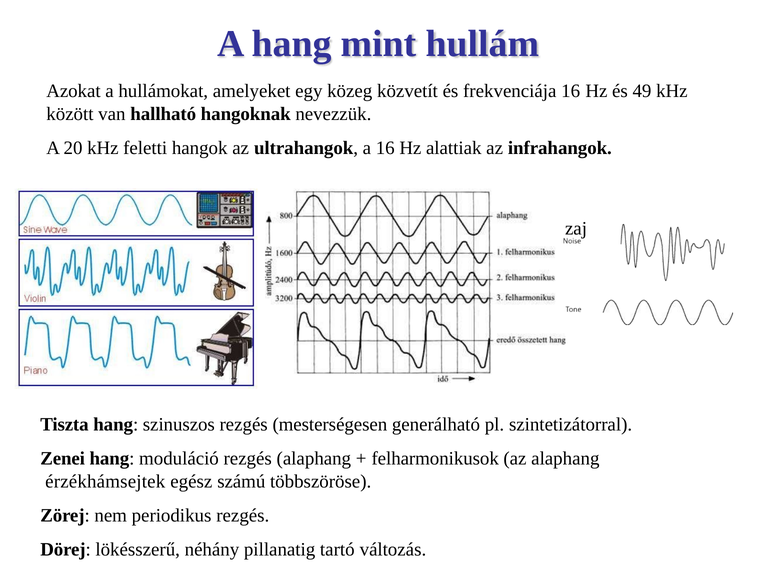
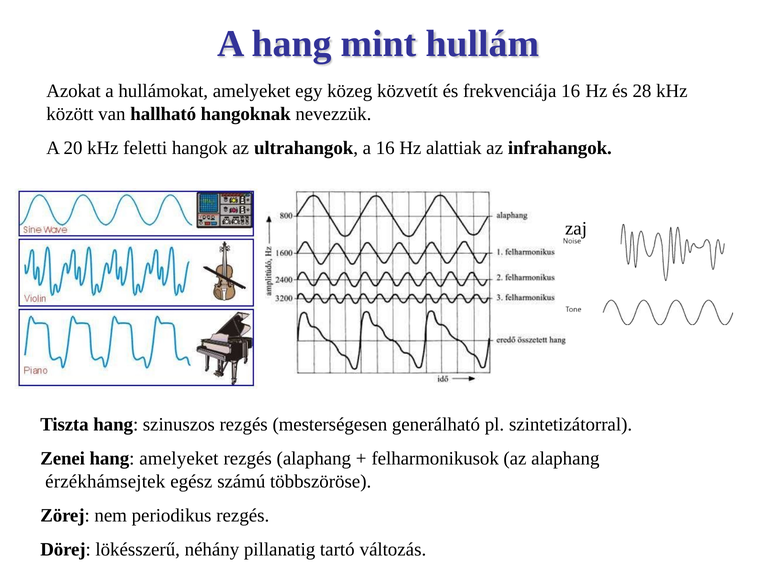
49: 49 -> 28
hang moduláció: moduláció -> amelyeket
